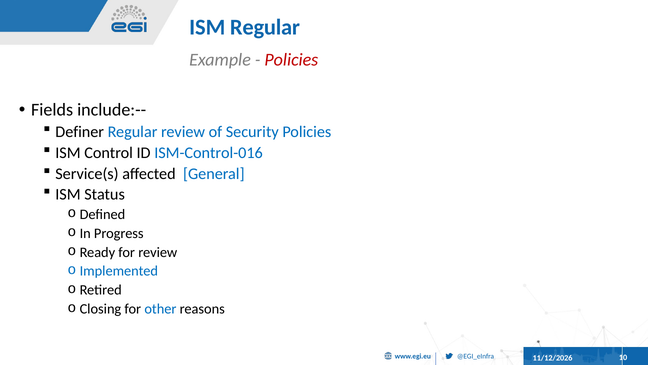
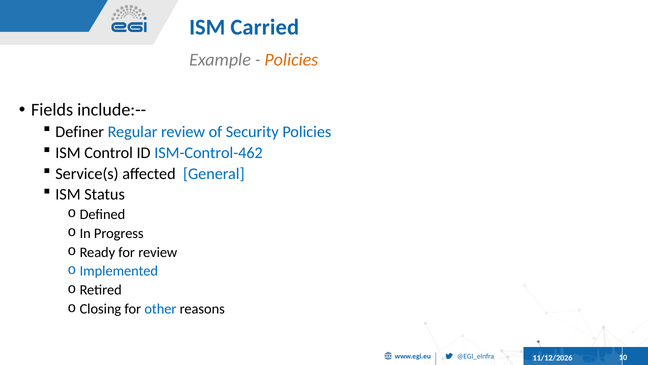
ISM Regular: Regular -> Carried
Policies at (291, 60) colour: red -> orange
ISM-Control-016: ISM-Control-016 -> ISM-Control-462
